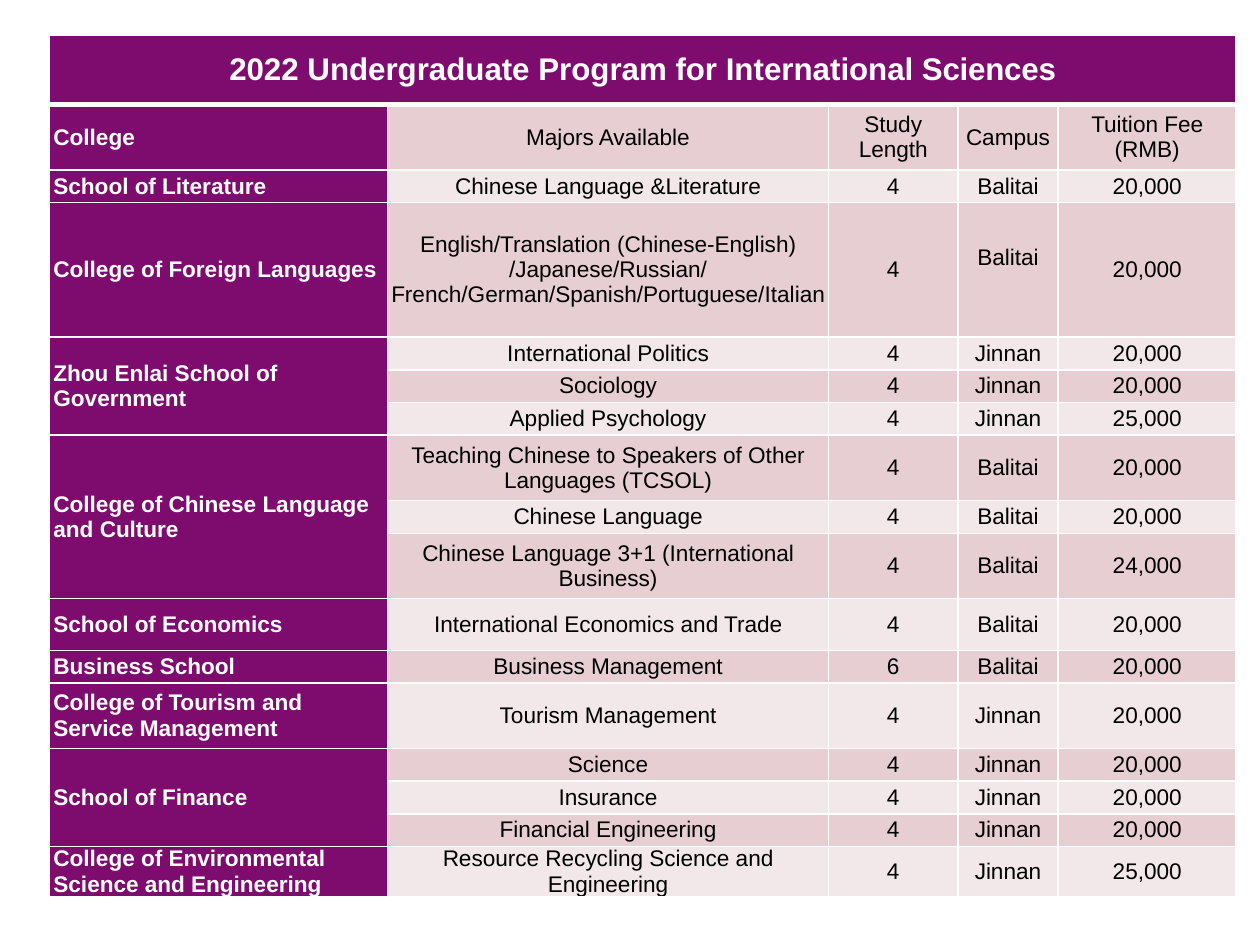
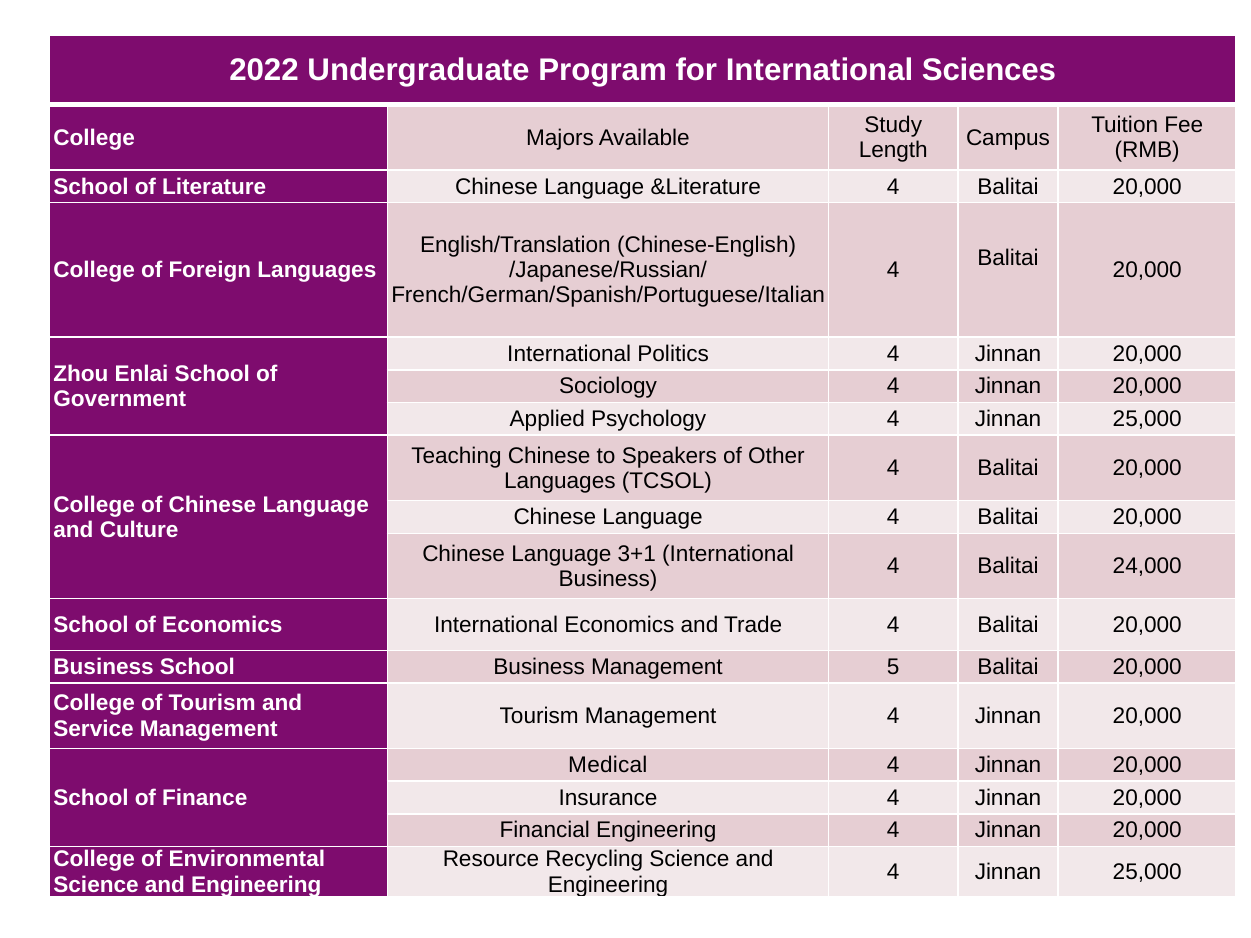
6: 6 -> 5
Science at (608, 765): Science -> Medical
